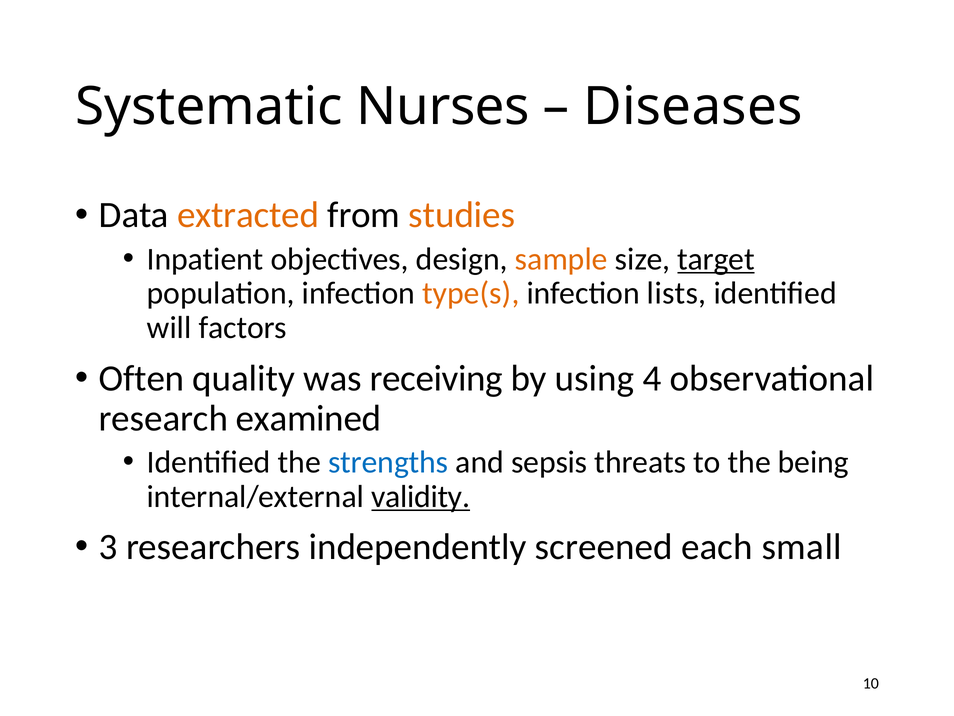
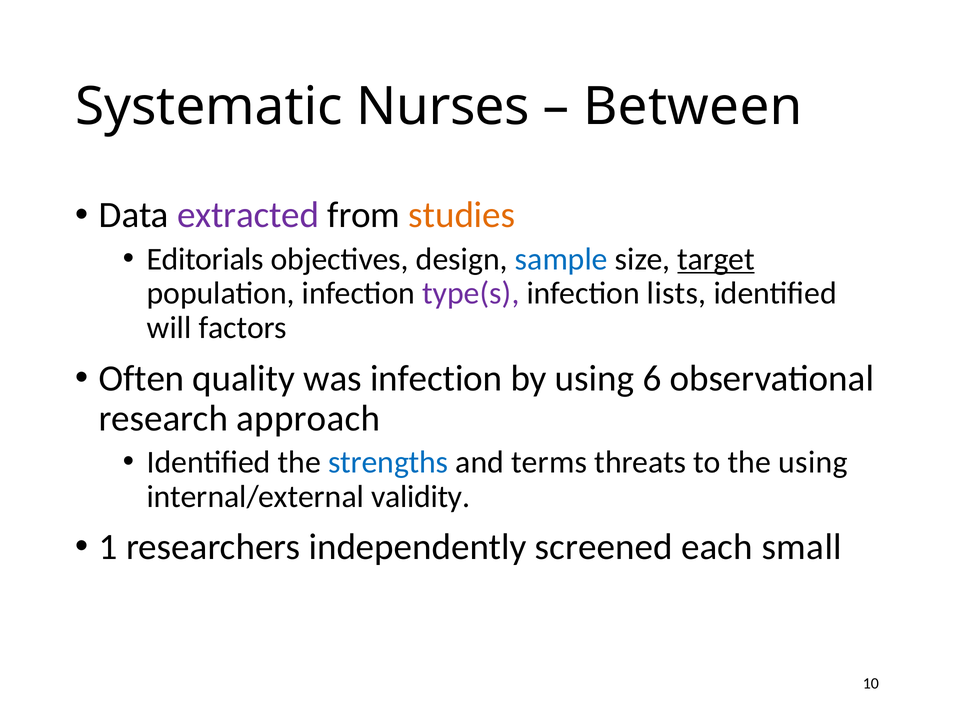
Diseases: Diseases -> Between
extracted colour: orange -> purple
Inpatient: Inpatient -> Editorials
sample colour: orange -> blue
type(s colour: orange -> purple
was receiving: receiving -> infection
4: 4 -> 6
examined: examined -> approach
sepsis: sepsis -> terms
the being: being -> using
validity underline: present -> none
3: 3 -> 1
